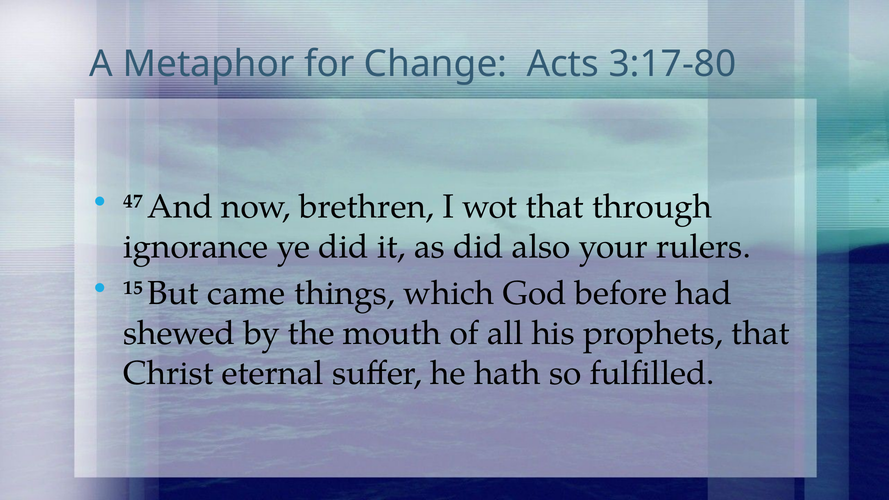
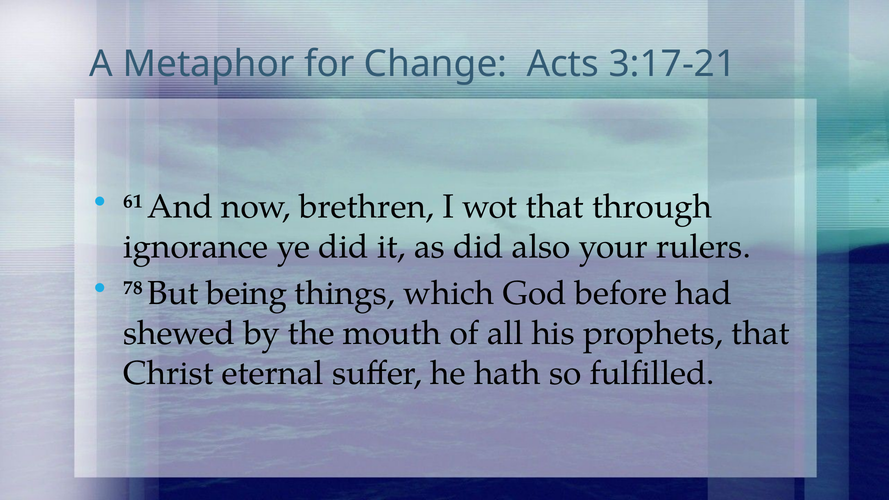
3:17-80: 3:17-80 -> 3:17-21
47: 47 -> 61
15: 15 -> 78
came: came -> being
